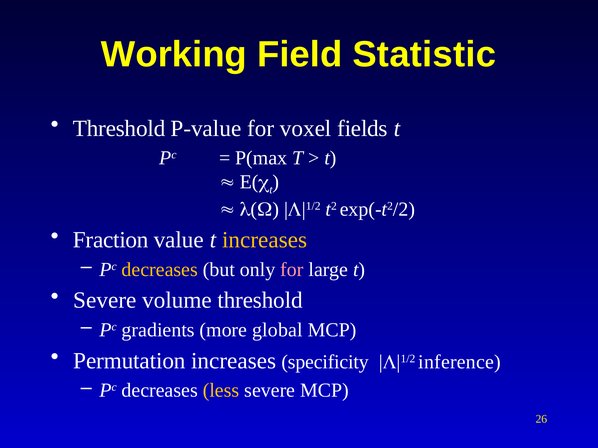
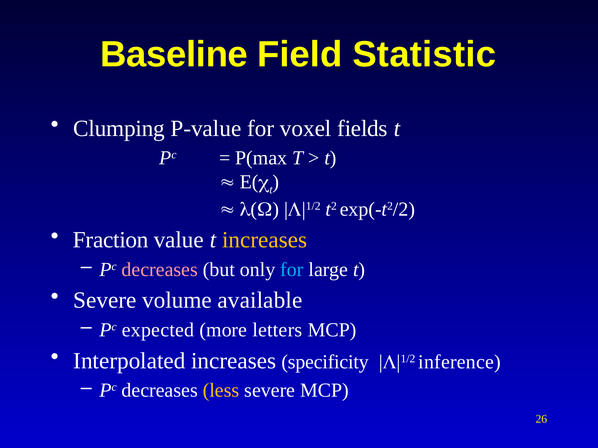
Working: Working -> Baseline
Threshold at (119, 129): Threshold -> Clumping
decreases at (160, 270) colour: yellow -> pink
for at (292, 270) colour: pink -> light blue
volume threshold: threshold -> available
gradients: gradients -> expected
global: global -> letters
Permutation: Permutation -> Interpolated
